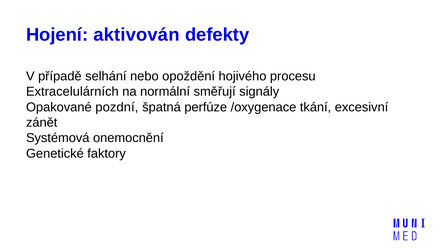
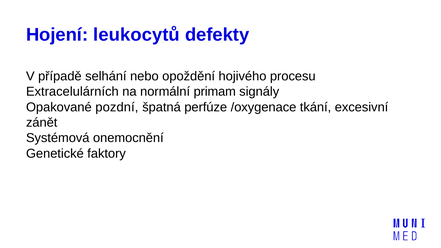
aktivován: aktivován -> leukocytů
směřují: směřují -> primam
